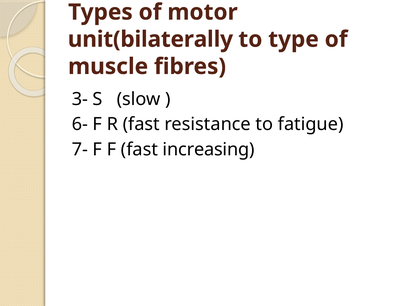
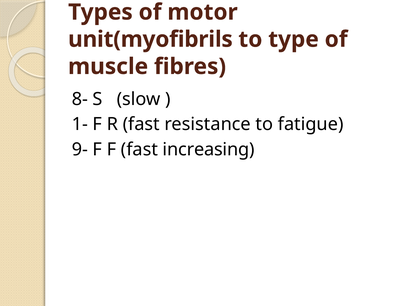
unit(bilaterally: unit(bilaterally -> unit(myofibrils
3-: 3- -> 8-
6-: 6- -> 1-
7-: 7- -> 9-
